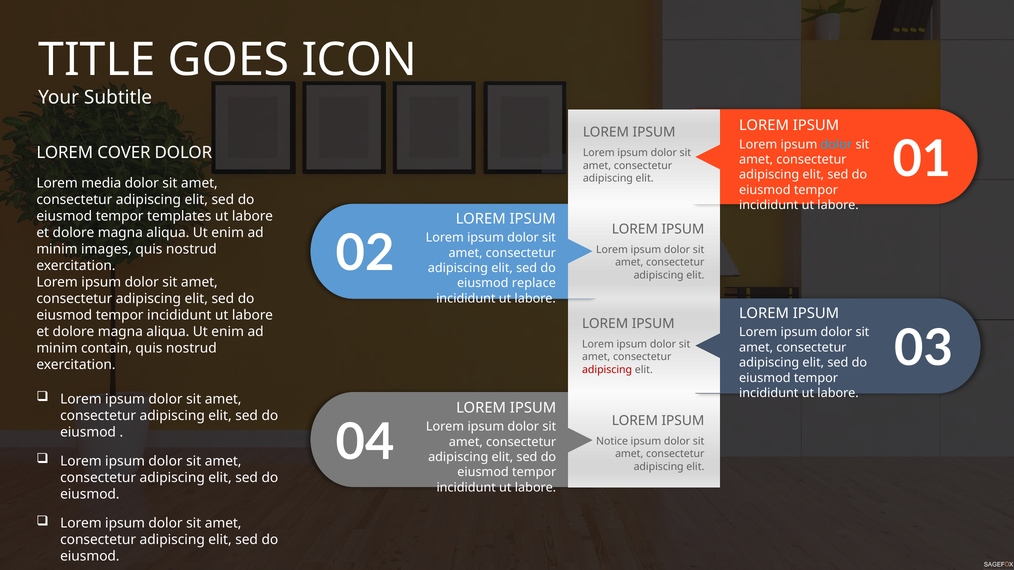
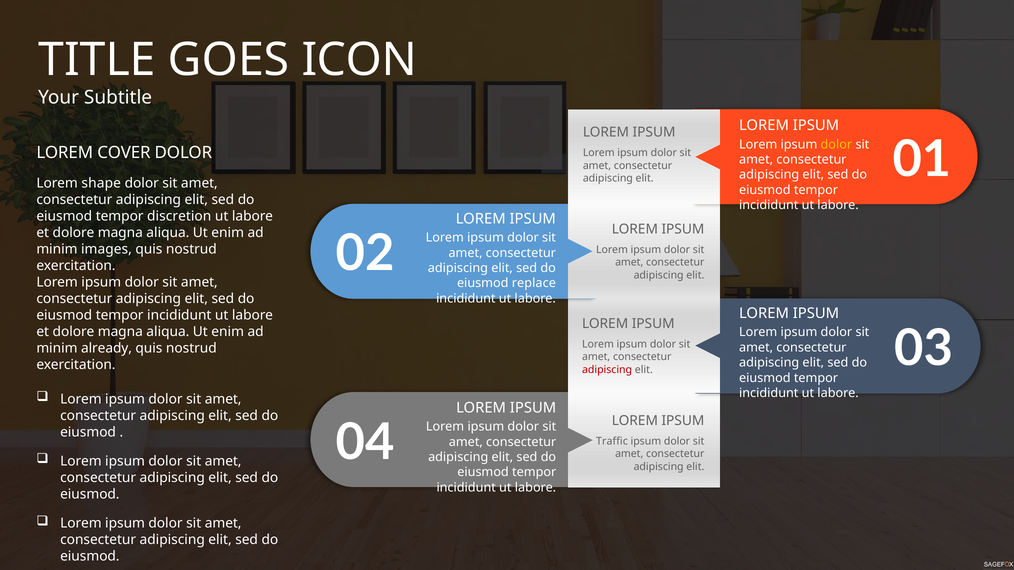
dolor at (836, 145) colour: light blue -> yellow
media: media -> shape
templates: templates -> discretion
contain: contain -> already
Notice: Notice -> Traffic
